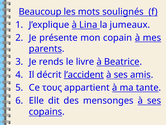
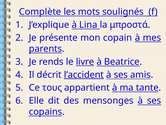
Beaucoup: Beaucoup -> Complète
jumeaux: jumeaux -> μπροστά
livre underline: none -> present
